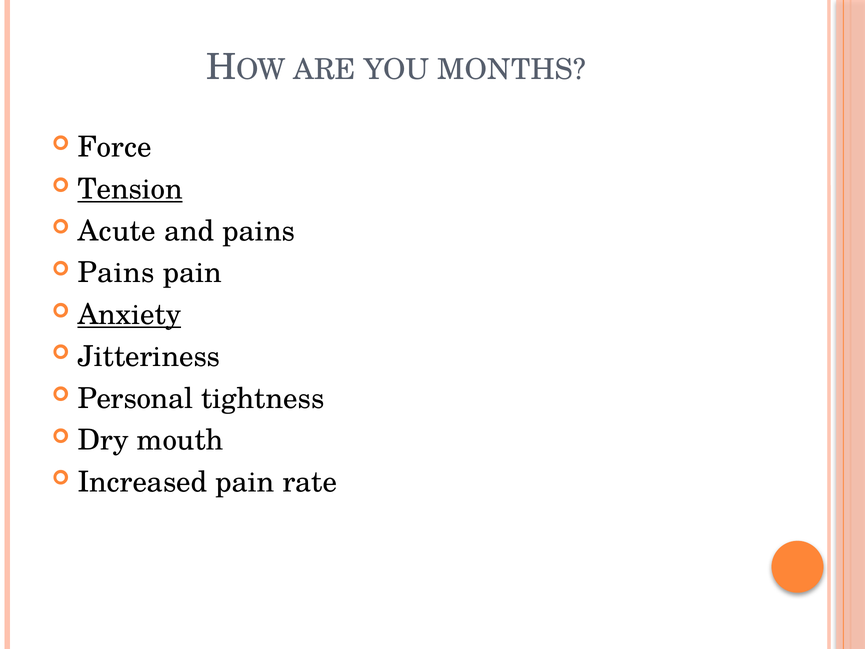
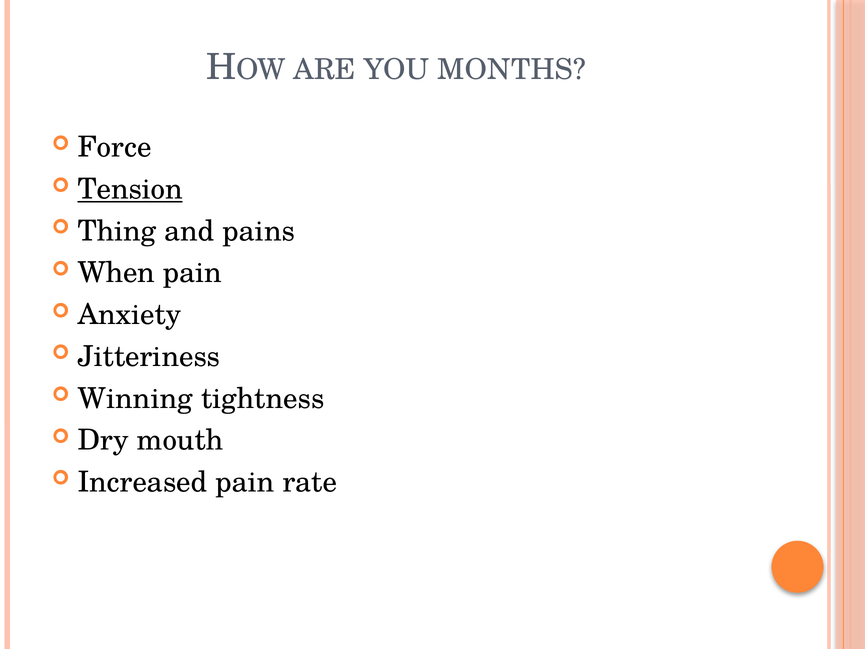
Acute: Acute -> Thing
Pains at (116, 273): Pains -> When
Anxiety underline: present -> none
Personal: Personal -> Winning
